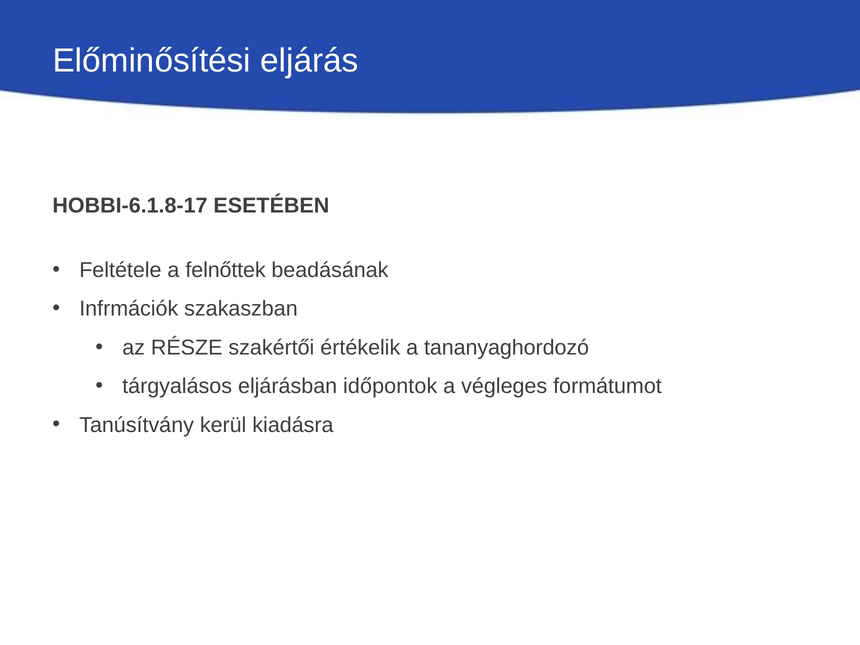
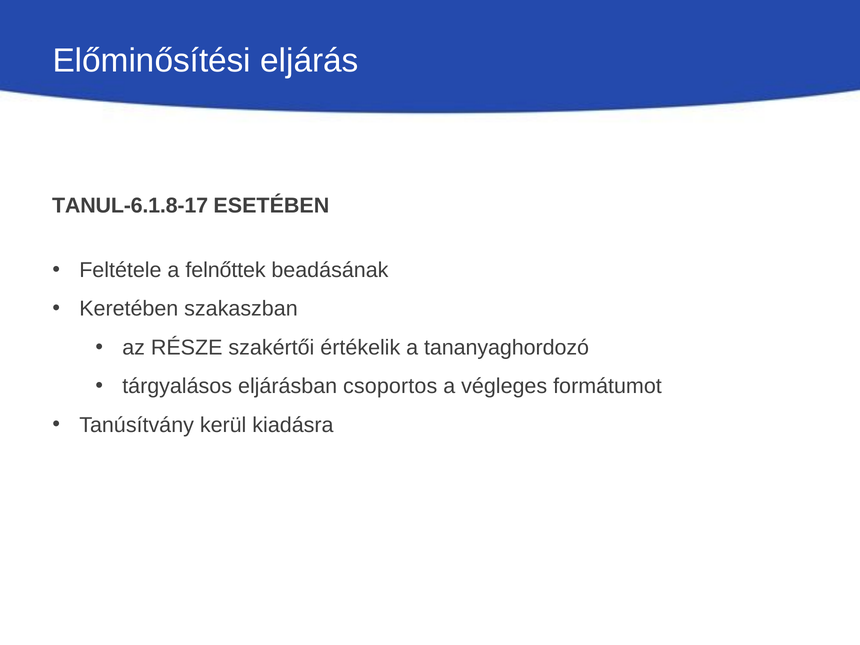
HOBBI-6.1.8-17: HOBBI-6.1.8-17 -> TANUL-6.1.8-17
Infrmációk: Infrmációk -> Keretében
időpontok: időpontok -> csoportos
